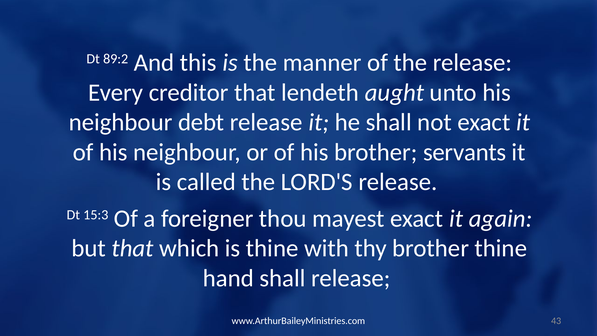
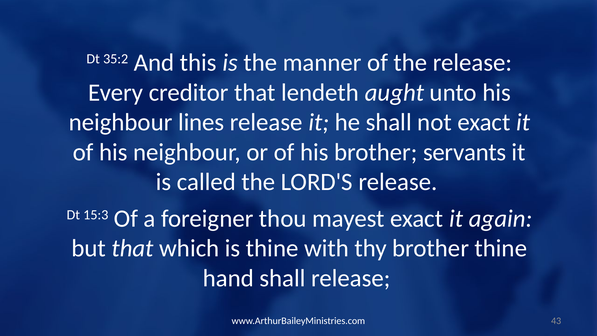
89:2: 89:2 -> 35:2
debt: debt -> lines
